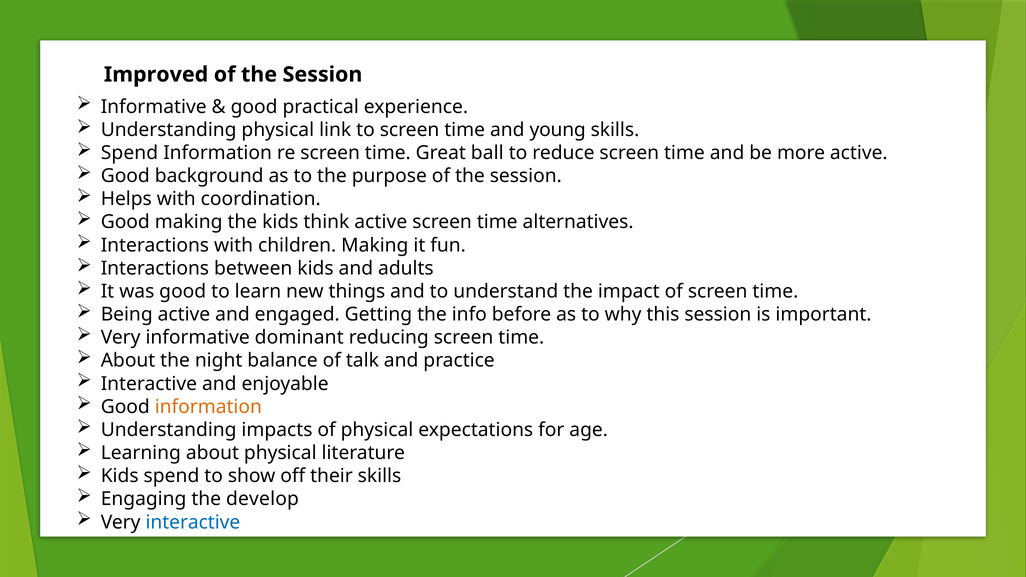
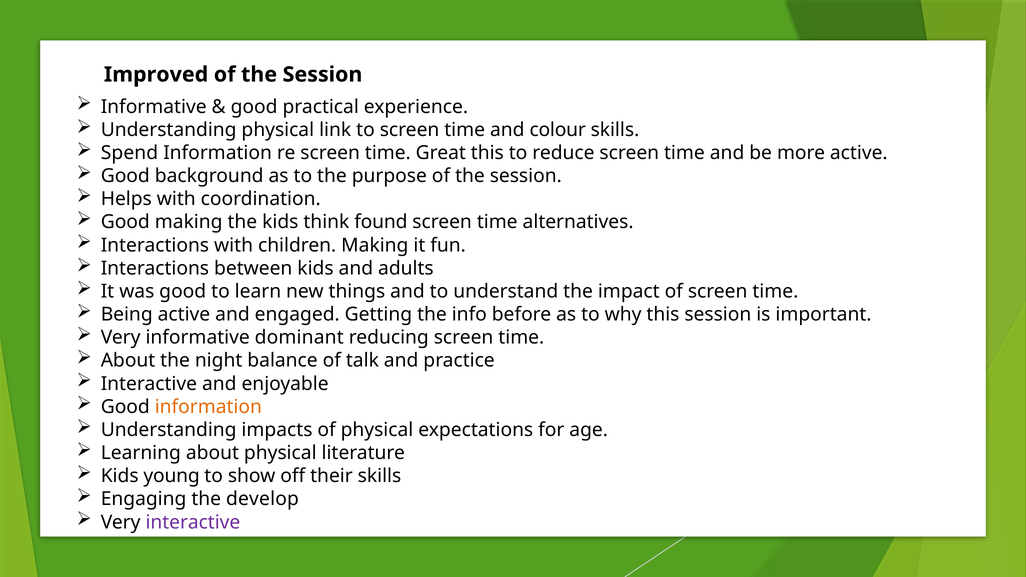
young: young -> colour
Great ball: ball -> this
think active: active -> found
Kids spend: spend -> young
interactive at (193, 522) colour: blue -> purple
